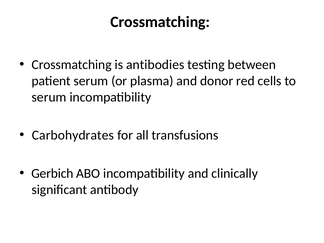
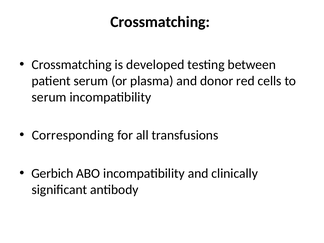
antibodies: antibodies -> developed
Carbohydrates: Carbohydrates -> Corresponding
